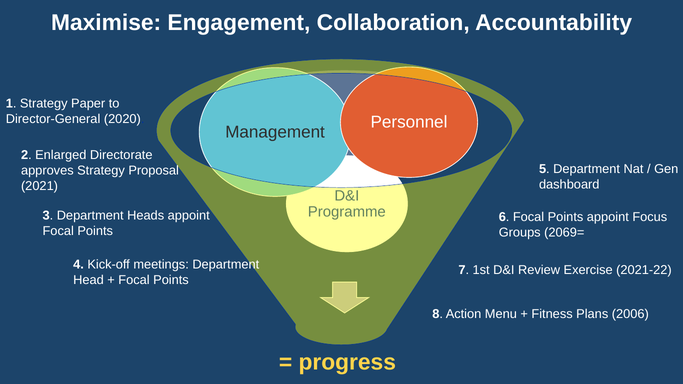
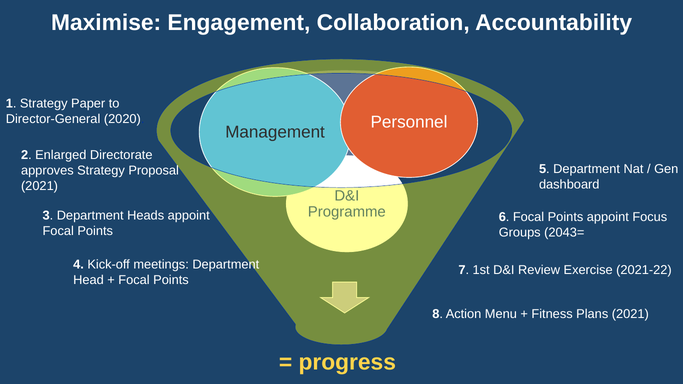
2069=: 2069= -> 2043=
Plans 2006: 2006 -> 2021
